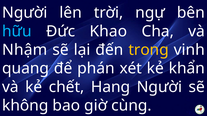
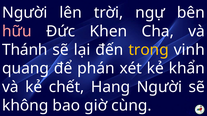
hữu colour: light blue -> pink
Khao: Khao -> Khen
Nhậm: Nhậm -> Thánh
